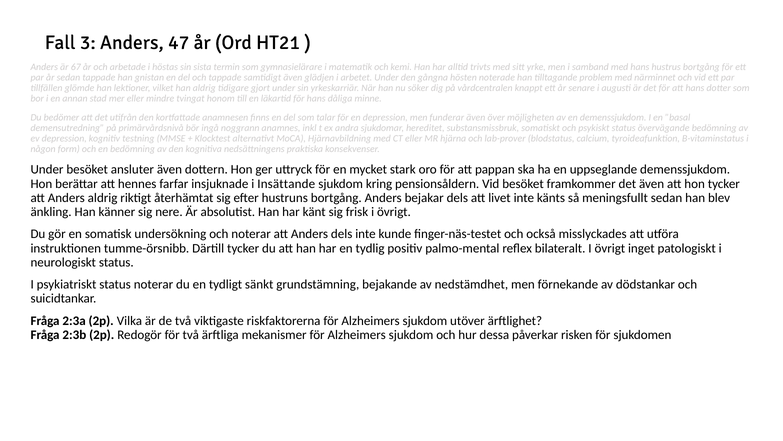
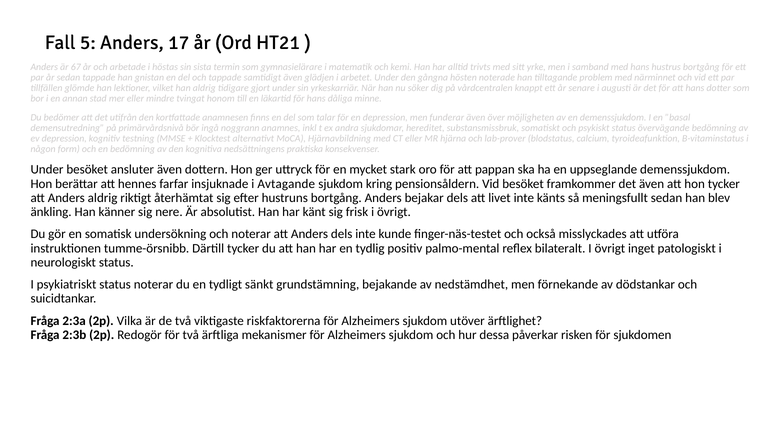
3: 3 -> 5
47: 47 -> 17
Insättande: Insättande -> Avtagande
